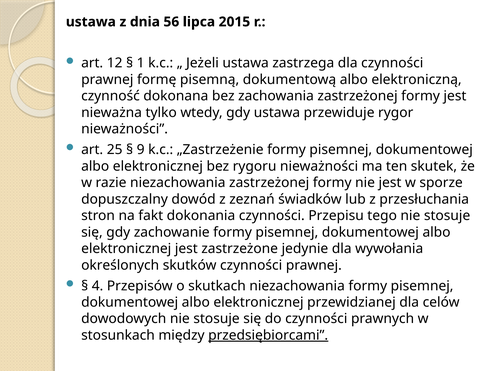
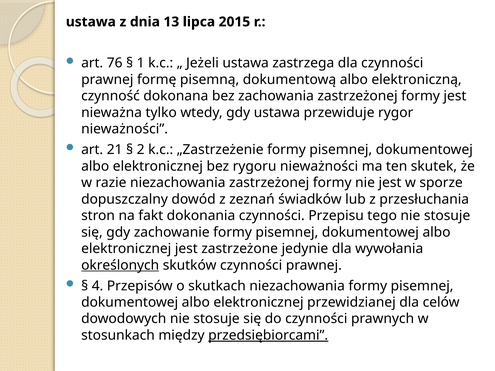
56: 56 -> 13
12: 12 -> 76
25: 25 -> 21
9: 9 -> 2
określonych underline: none -> present
